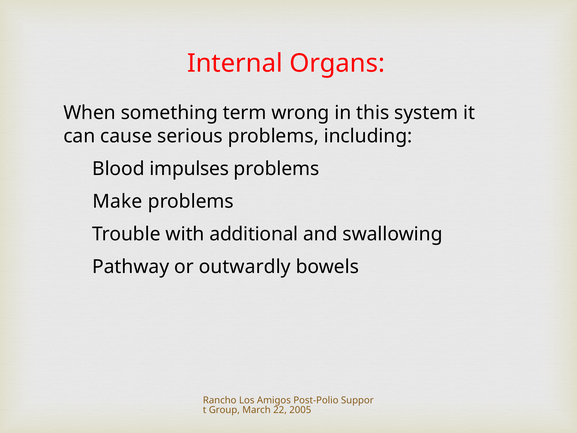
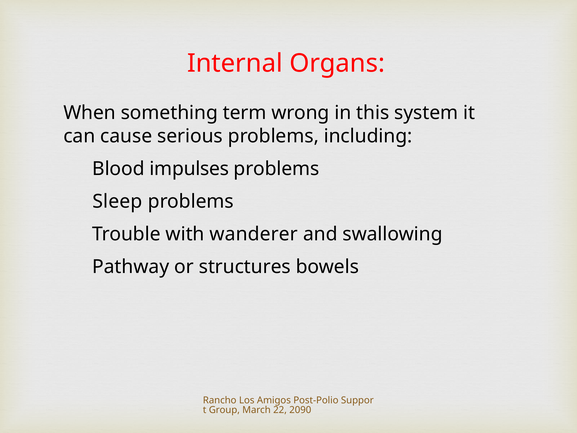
Make: Make -> Sleep
additional: additional -> wanderer
outwardly: outwardly -> structures
2005: 2005 -> 2090
